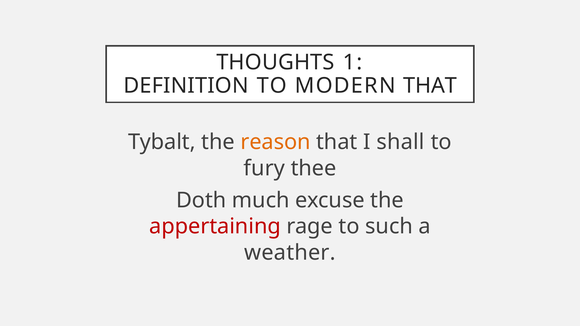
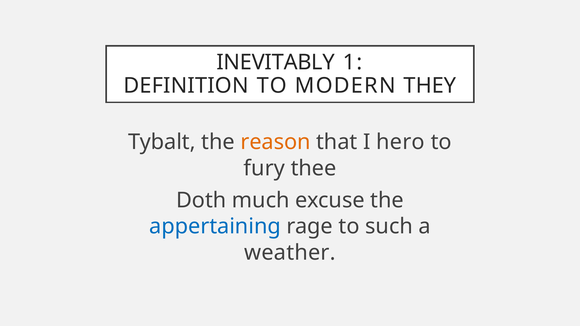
THOUGHTS: THOUGHTS -> INEVITABLY
MODERN THAT: THAT -> THEY
shall: shall -> hero
appertaining colour: red -> blue
